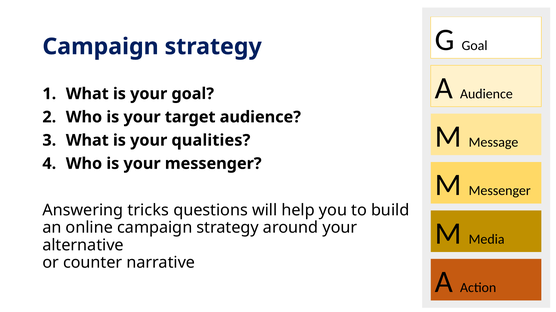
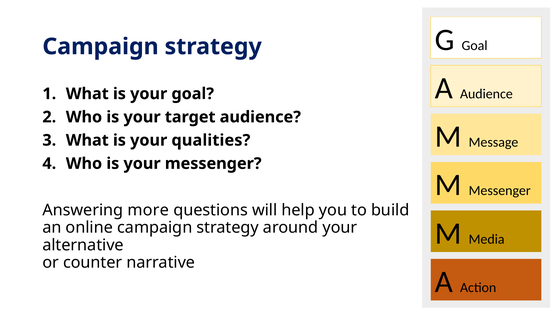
tricks: tricks -> more
